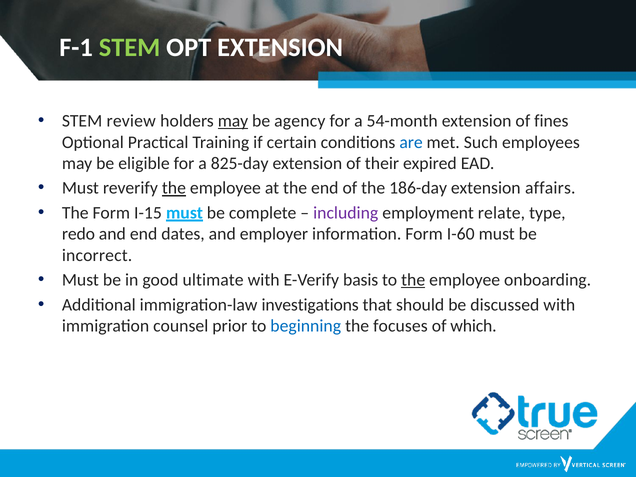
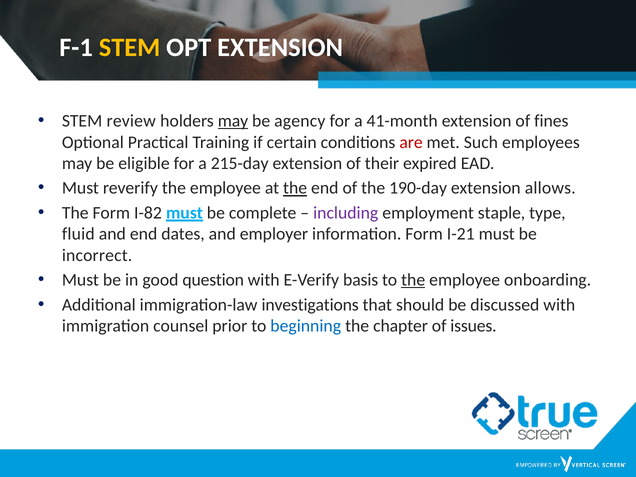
STEM at (130, 47) colour: light green -> yellow
54-month: 54-month -> 41-month
are colour: blue -> red
825-day: 825-day -> 215-day
the at (174, 188) underline: present -> none
the at (295, 188) underline: none -> present
186-day: 186-day -> 190-day
affairs: affairs -> allows
I-15: I-15 -> I-82
relate: relate -> staple
redo: redo -> fluid
I-60: I-60 -> I-21
ultimate: ultimate -> question
focuses: focuses -> chapter
which: which -> issues
